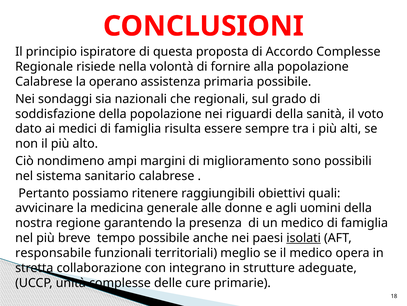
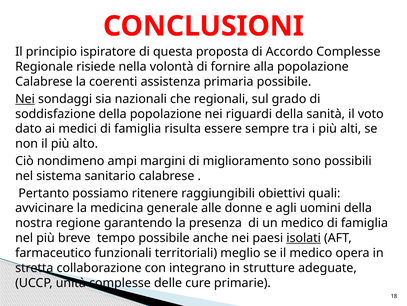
operano: operano -> coerenti
Nei at (25, 99) underline: none -> present
responsabile: responsabile -> farmaceutico
